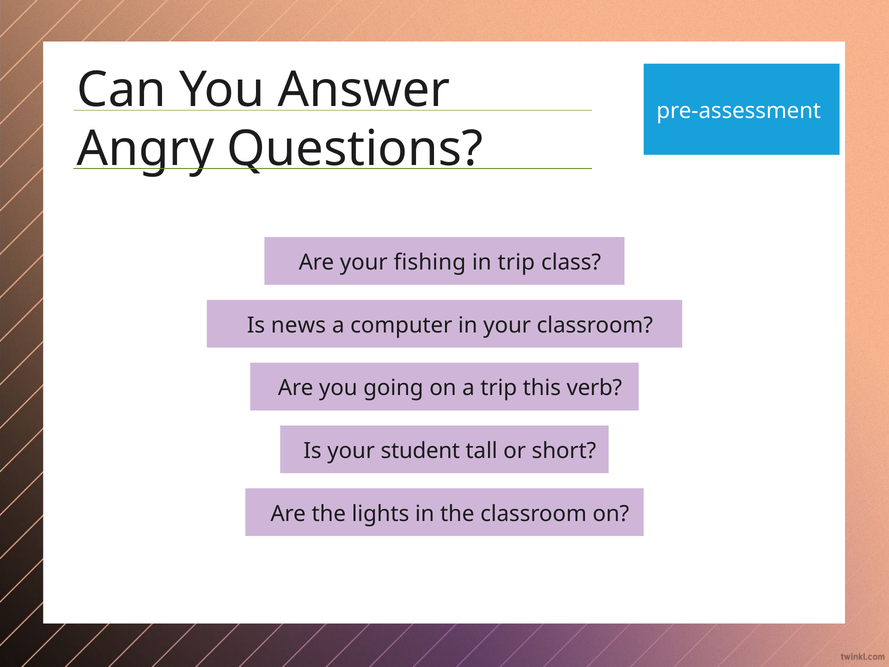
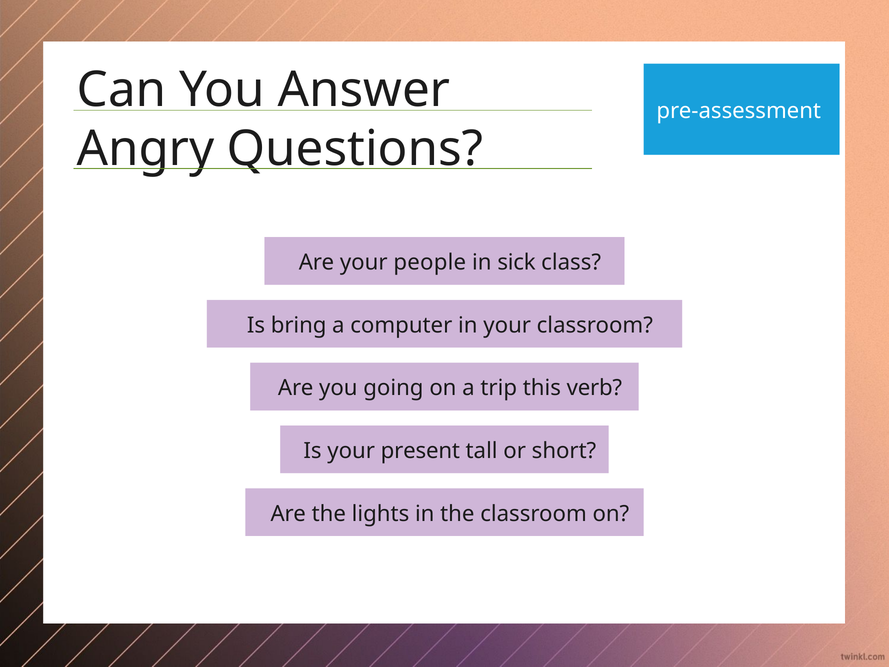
fishing: fishing -> people
in trip: trip -> sick
news: news -> bring
student: student -> present
